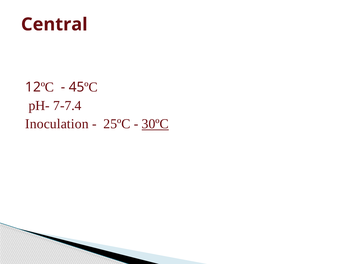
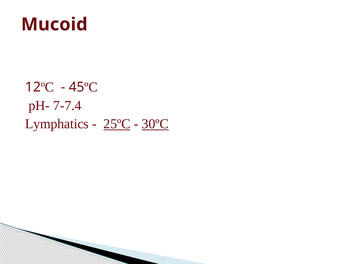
Central: Central -> Mucoid
Inoculation: Inoculation -> Lymphatics
25ºC underline: none -> present
